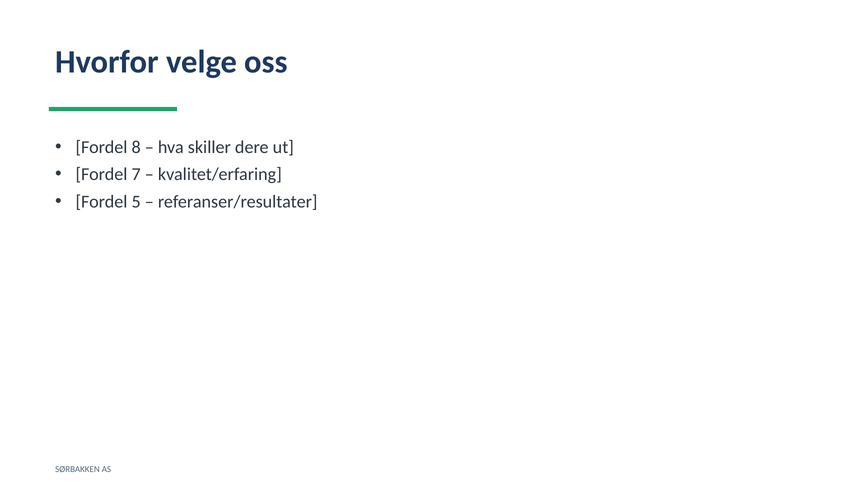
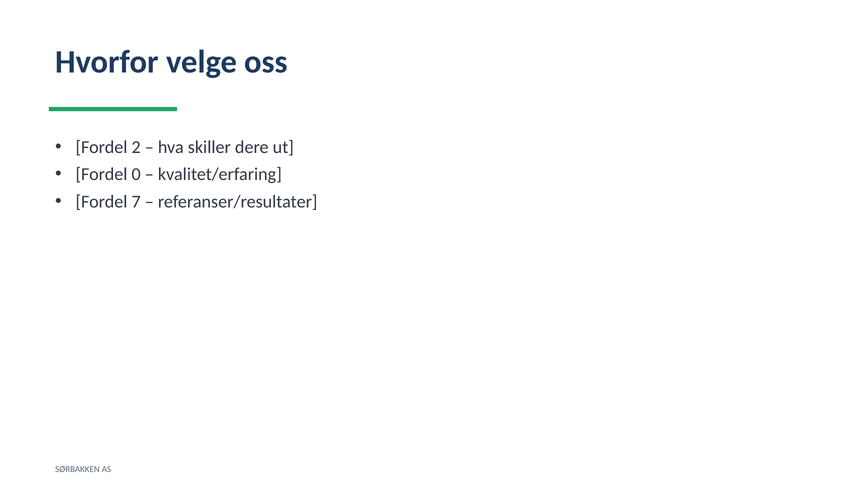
8: 8 -> 2
7: 7 -> 0
5: 5 -> 7
